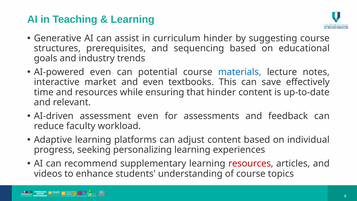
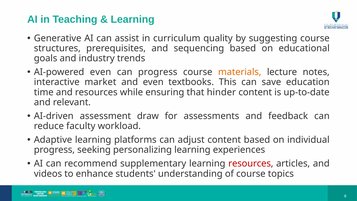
curriculum hinder: hinder -> quality
can potential: potential -> progress
materials colour: blue -> orange
effectively: effectively -> education
assessment even: even -> draw
